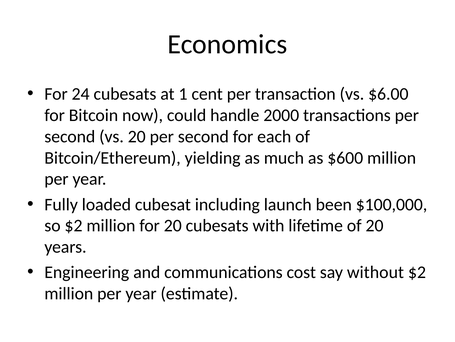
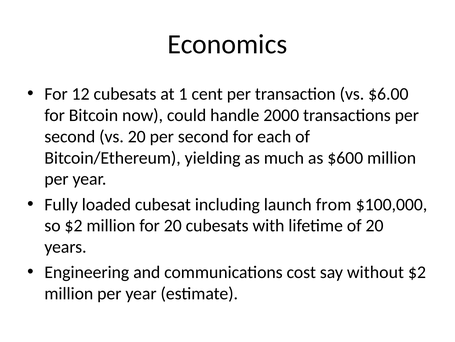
24: 24 -> 12
been: been -> from
